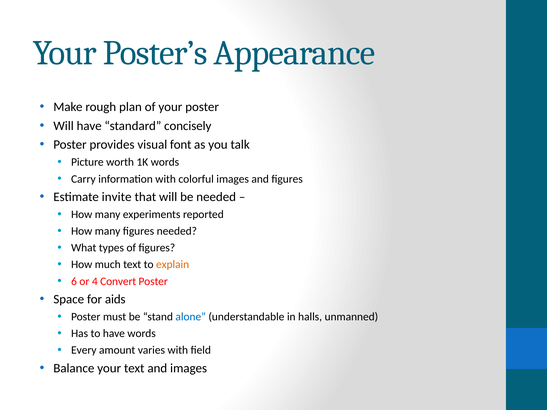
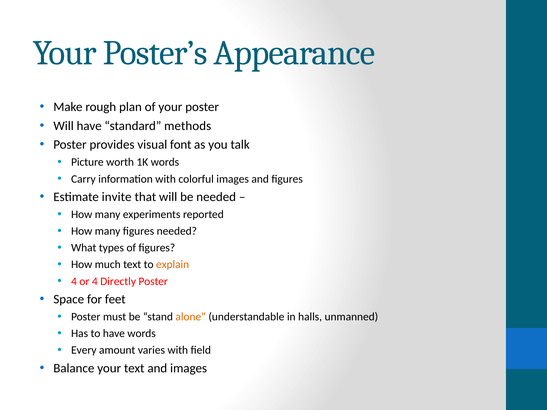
concisely: concisely -> methods
6 at (74, 281): 6 -> 4
Convert: Convert -> Directly
aids: aids -> feet
alone colour: blue -> orange
